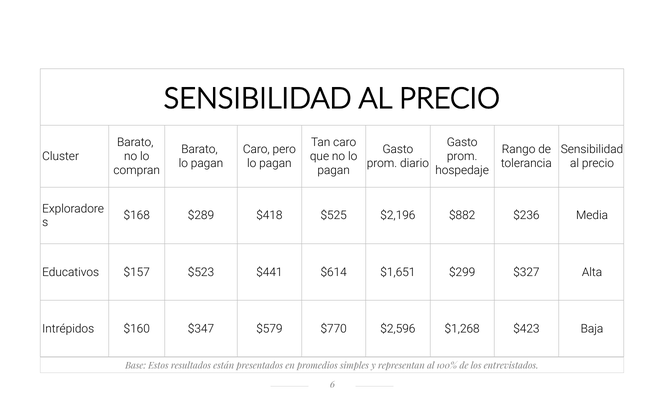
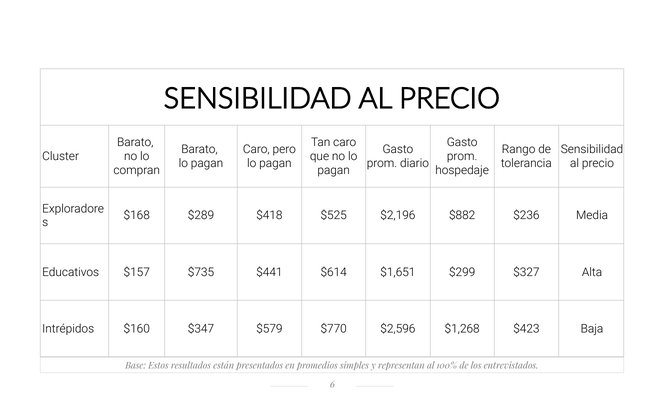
$523: $523 -> $735
